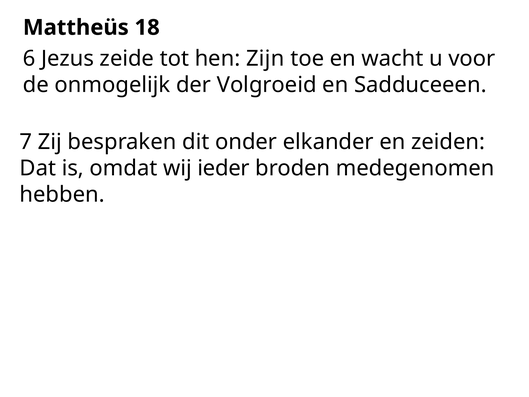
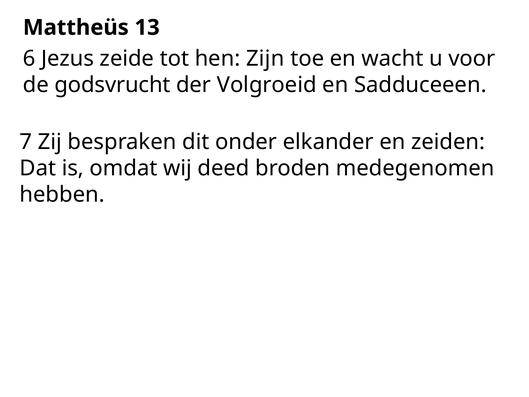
18: 18 -> 13
onmogelijk: onmogelijk -> godsvrucht
ieder: ieder -> deed
